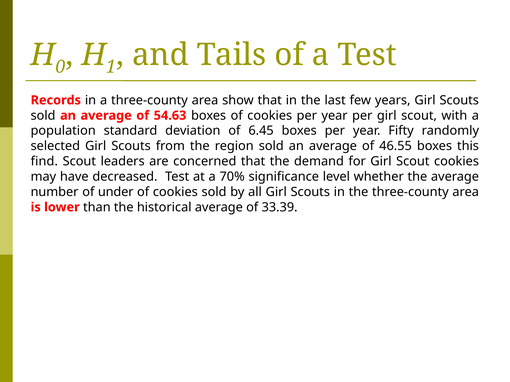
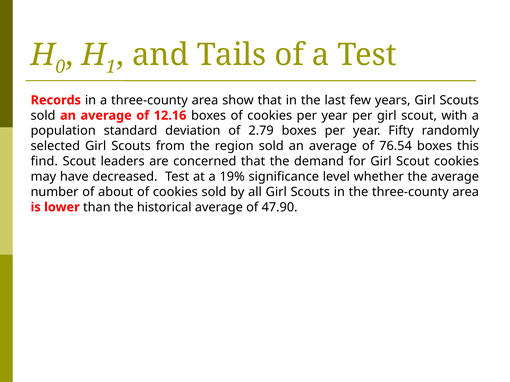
54.63: 54.63 -> 12.16
6.45: 6.45 -> 2.79
46.55: 46.55 -> 76.54
70%: 70% -> 19%
under: under -> about
33.39: 33.39 -> 47.90
